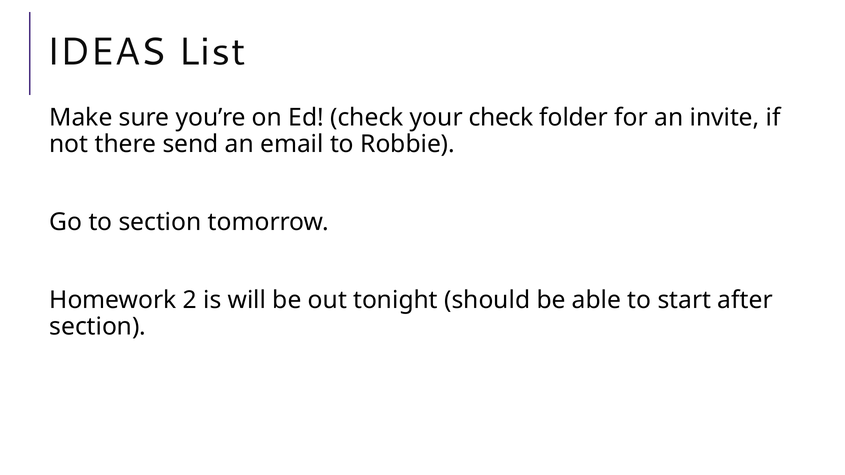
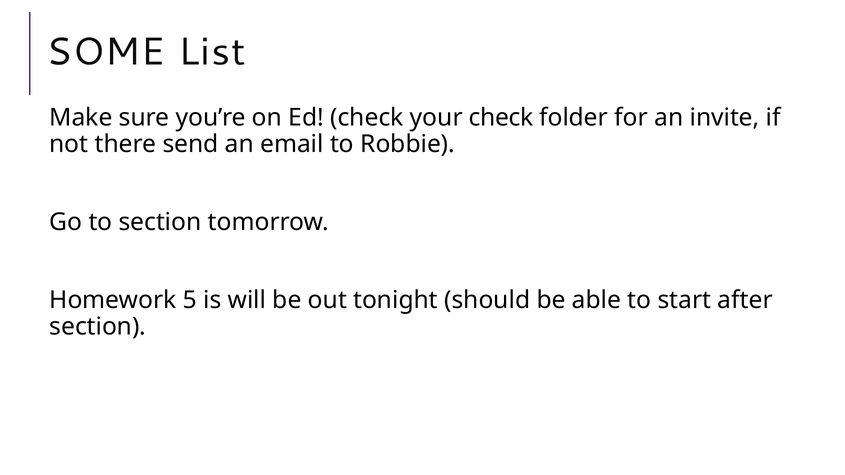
IDEAS: IDEAS -> SOME
2: 2 -> 5
